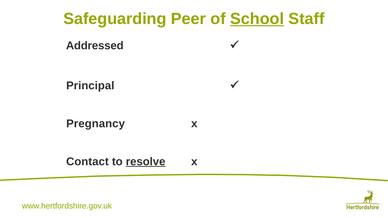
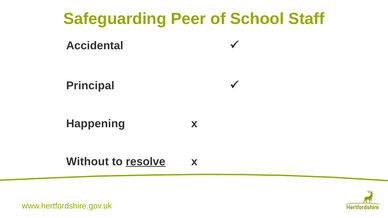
School underline: present -> none
Addressed: Addressed -> Accidental
Pregnancy: Pregnancy -> Happening
Contact: Contact -> Without
